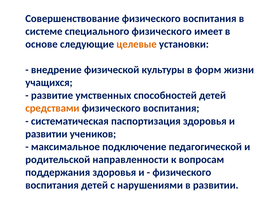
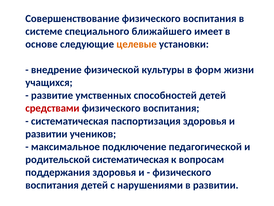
специального физического: физического -> ближайшего
средствами colour: orange -> red
родительской направленности: направленности -> систематическая
